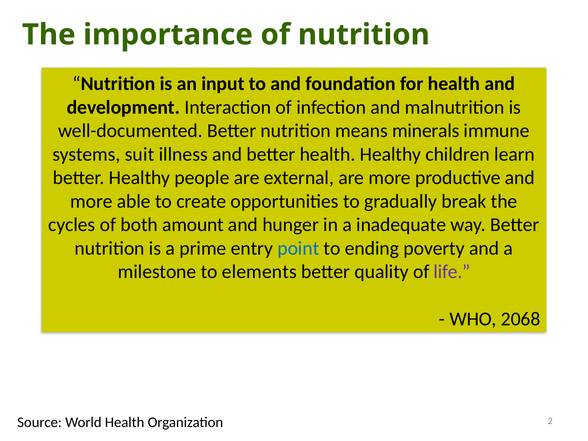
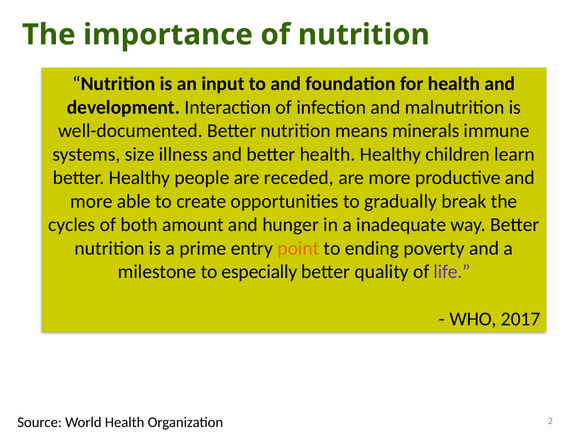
suit: suit -> size
external: external -> receded
point colour: blue -> orange
elements: elements -> especially
2068: 2068 -> 2017
